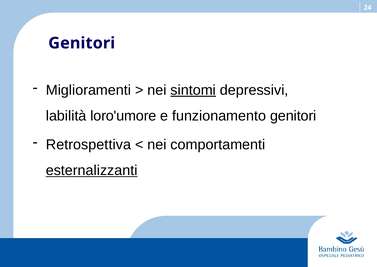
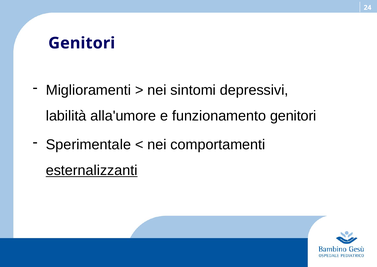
sintomi underline: present -> none
loro'umore: loro'umore -> alla'umore
Retrospettiva: Retrospettiva -> Sperimentale
